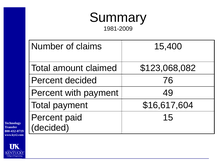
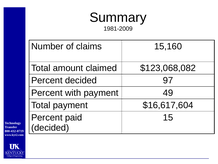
15,400: 15,400 -> 15,160
76: 76 -> 97
